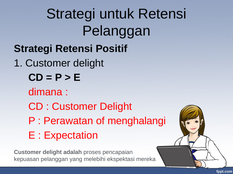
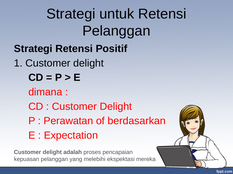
menghalangi: menghalangi -> berdasarkan
